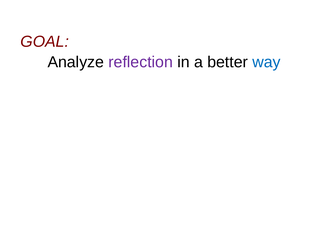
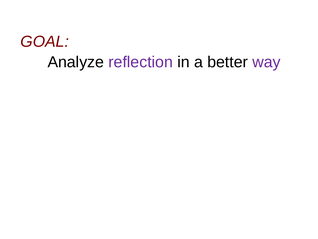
way colour: blue -> purple
